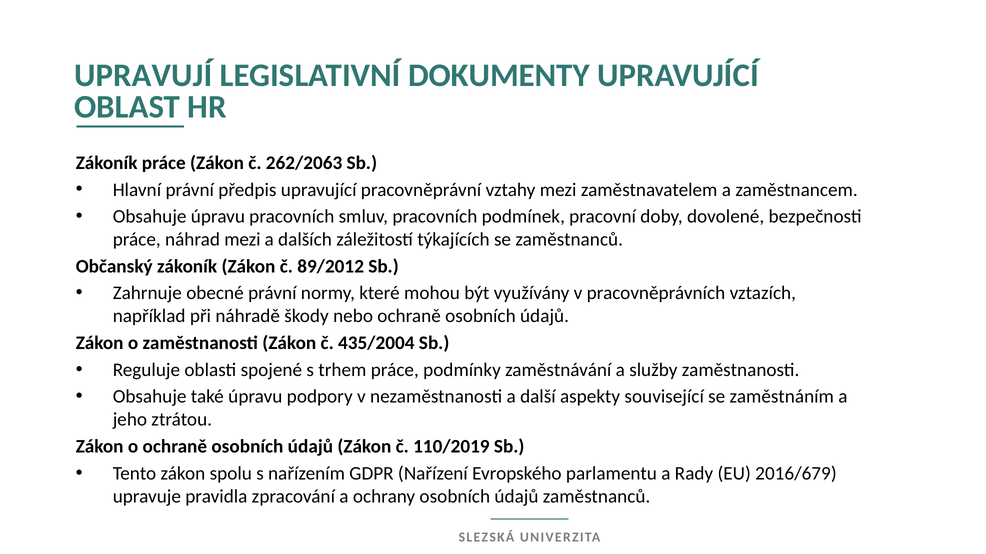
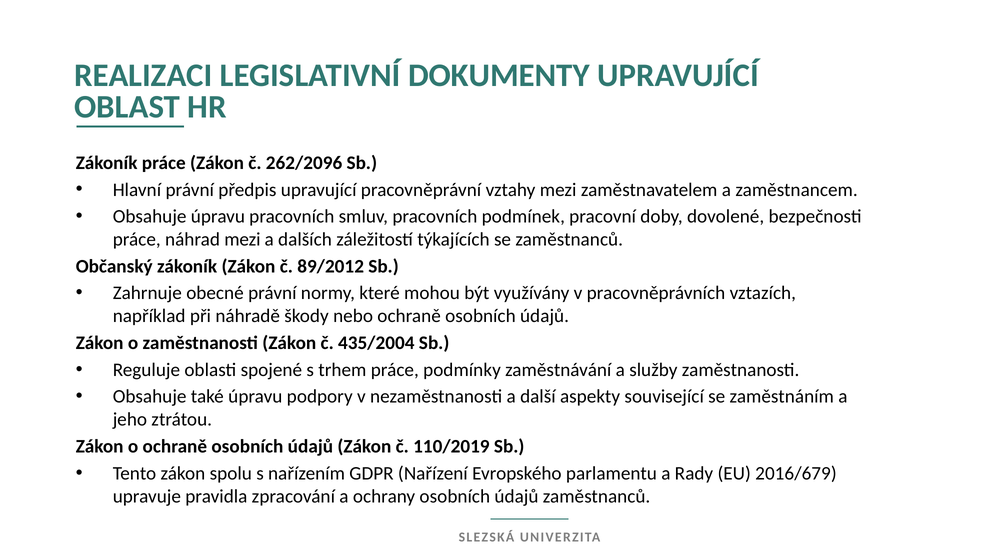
UPRAVUJÍ: UPRAVUJÍ -> REALIZACI
262/2063: 262/2063 -> 262/2096
